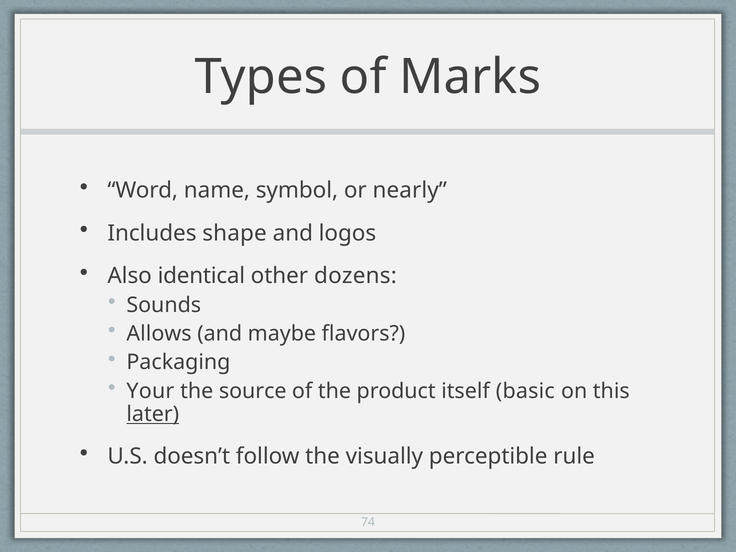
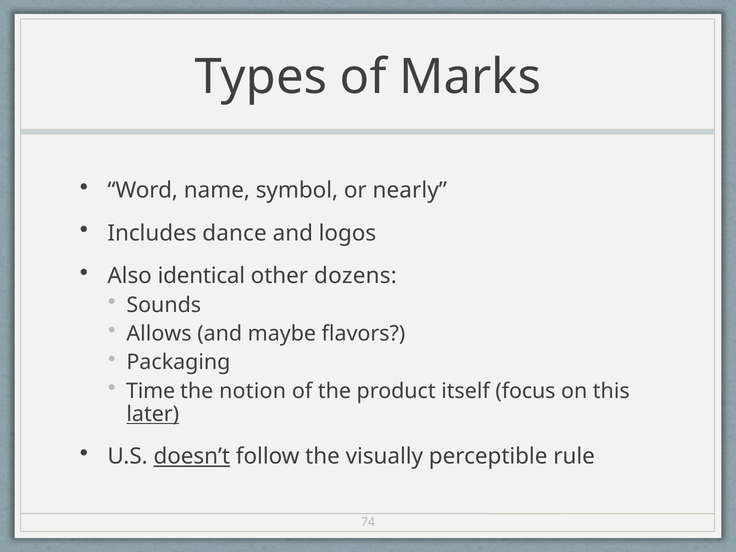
shape: shape -> dance
Your: Your -> Time
source: source -> notion
basic: basic -> focus
doesn’t underline: none -> present
